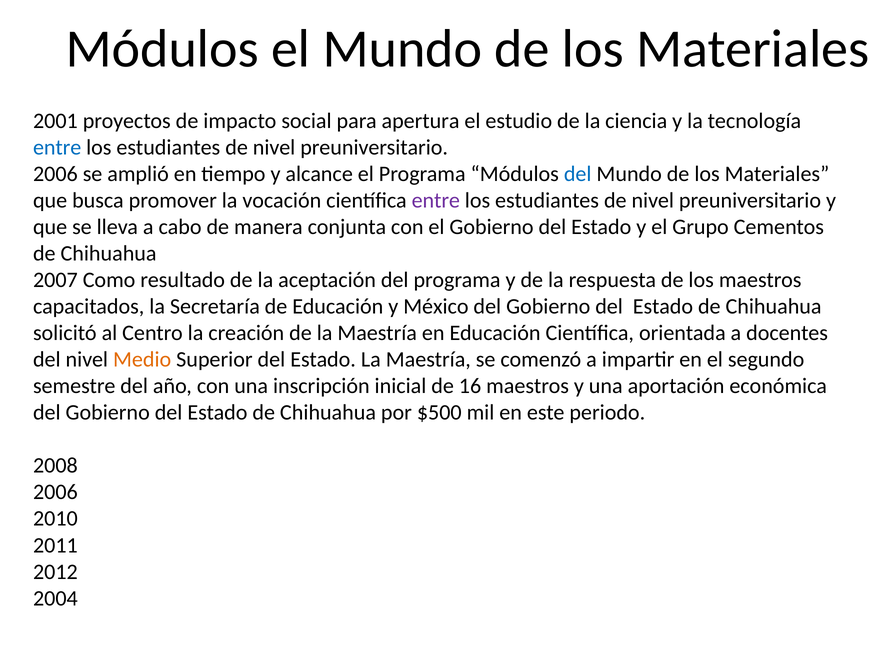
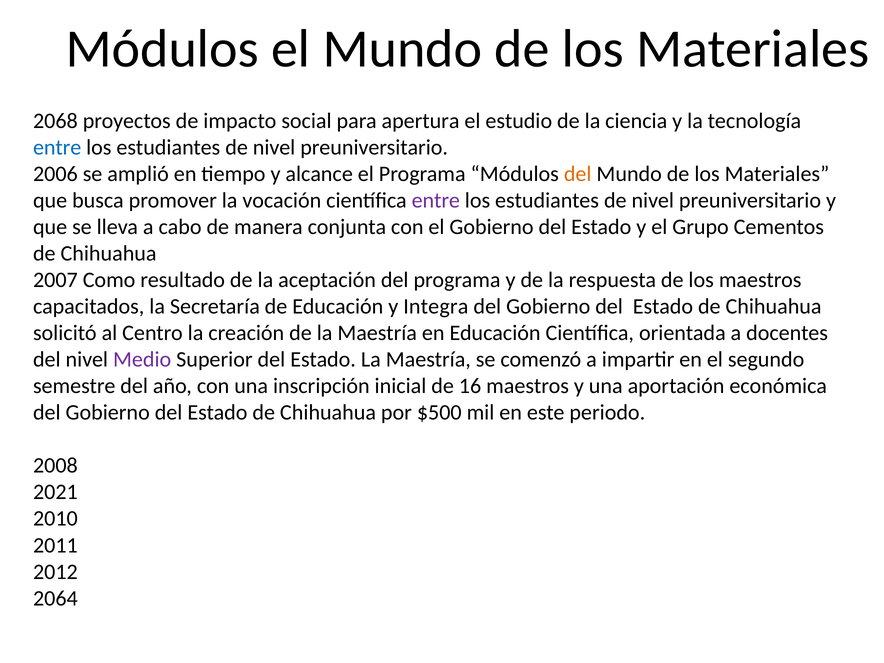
2001: 2001 -> 2068
del at (578, 174) colour: blue -> orange
México: México -> Integra
Medio colour: orange -> purple
2006 at (55, 492): 2006 -> 2021
2004: 2004 -> 2064
